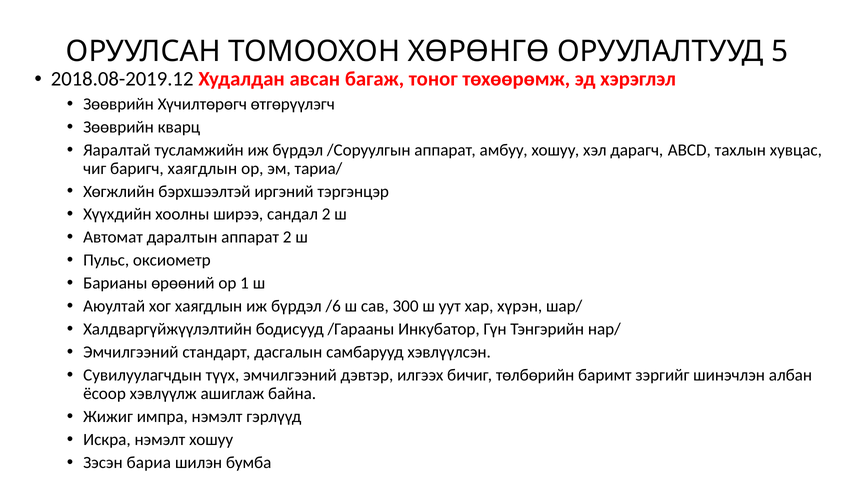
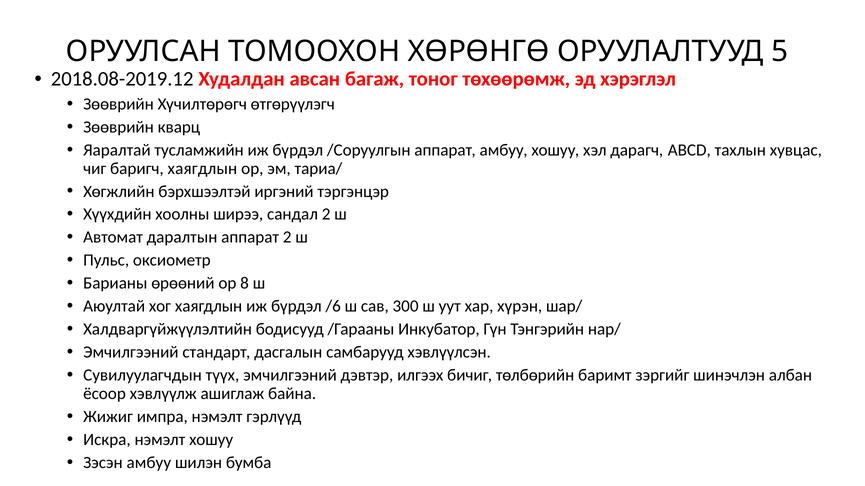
1: 1 -> 8
Зэсэн бариа: бариа -> амбуу
